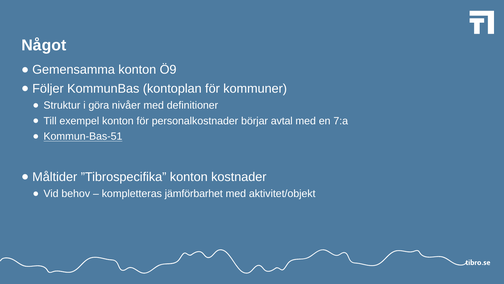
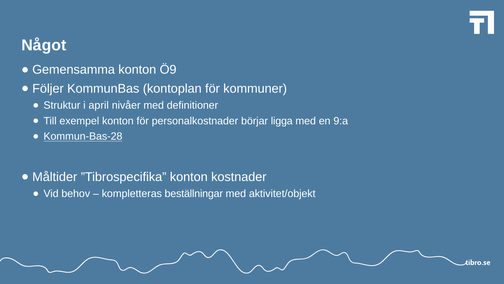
göra: göra -> april
avtal: avtal -> ligga
7:a: 7:a -> 9:a
Kommun-Bas-51: Kommun-Bas-51 -> Kommun-Bas-28
jämförbarhet: jämförbarhet -> beställningar
